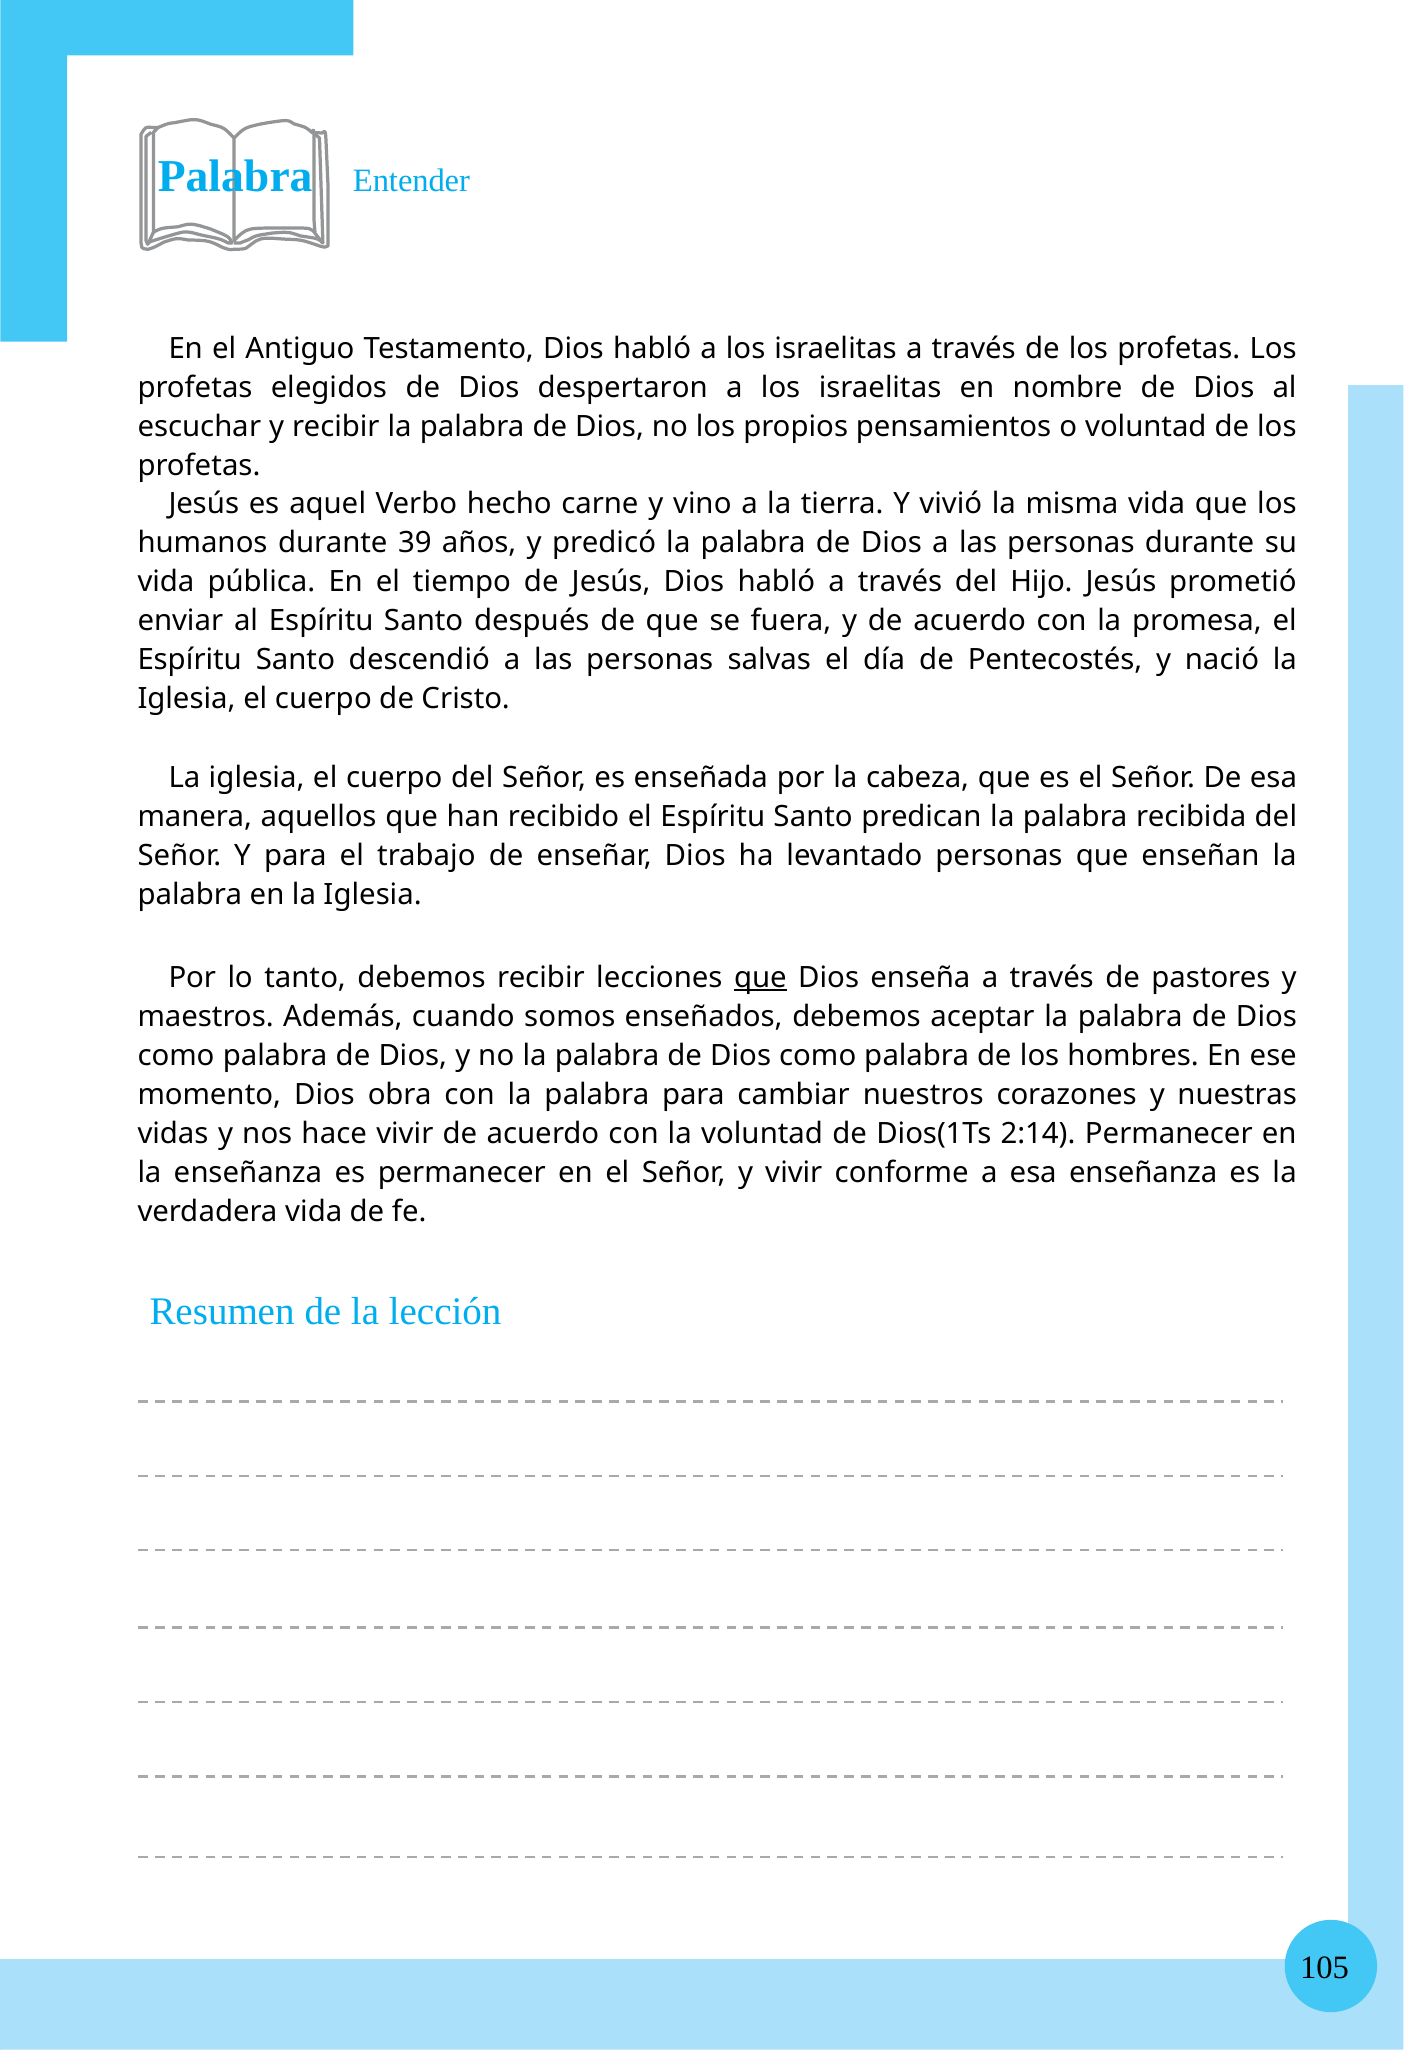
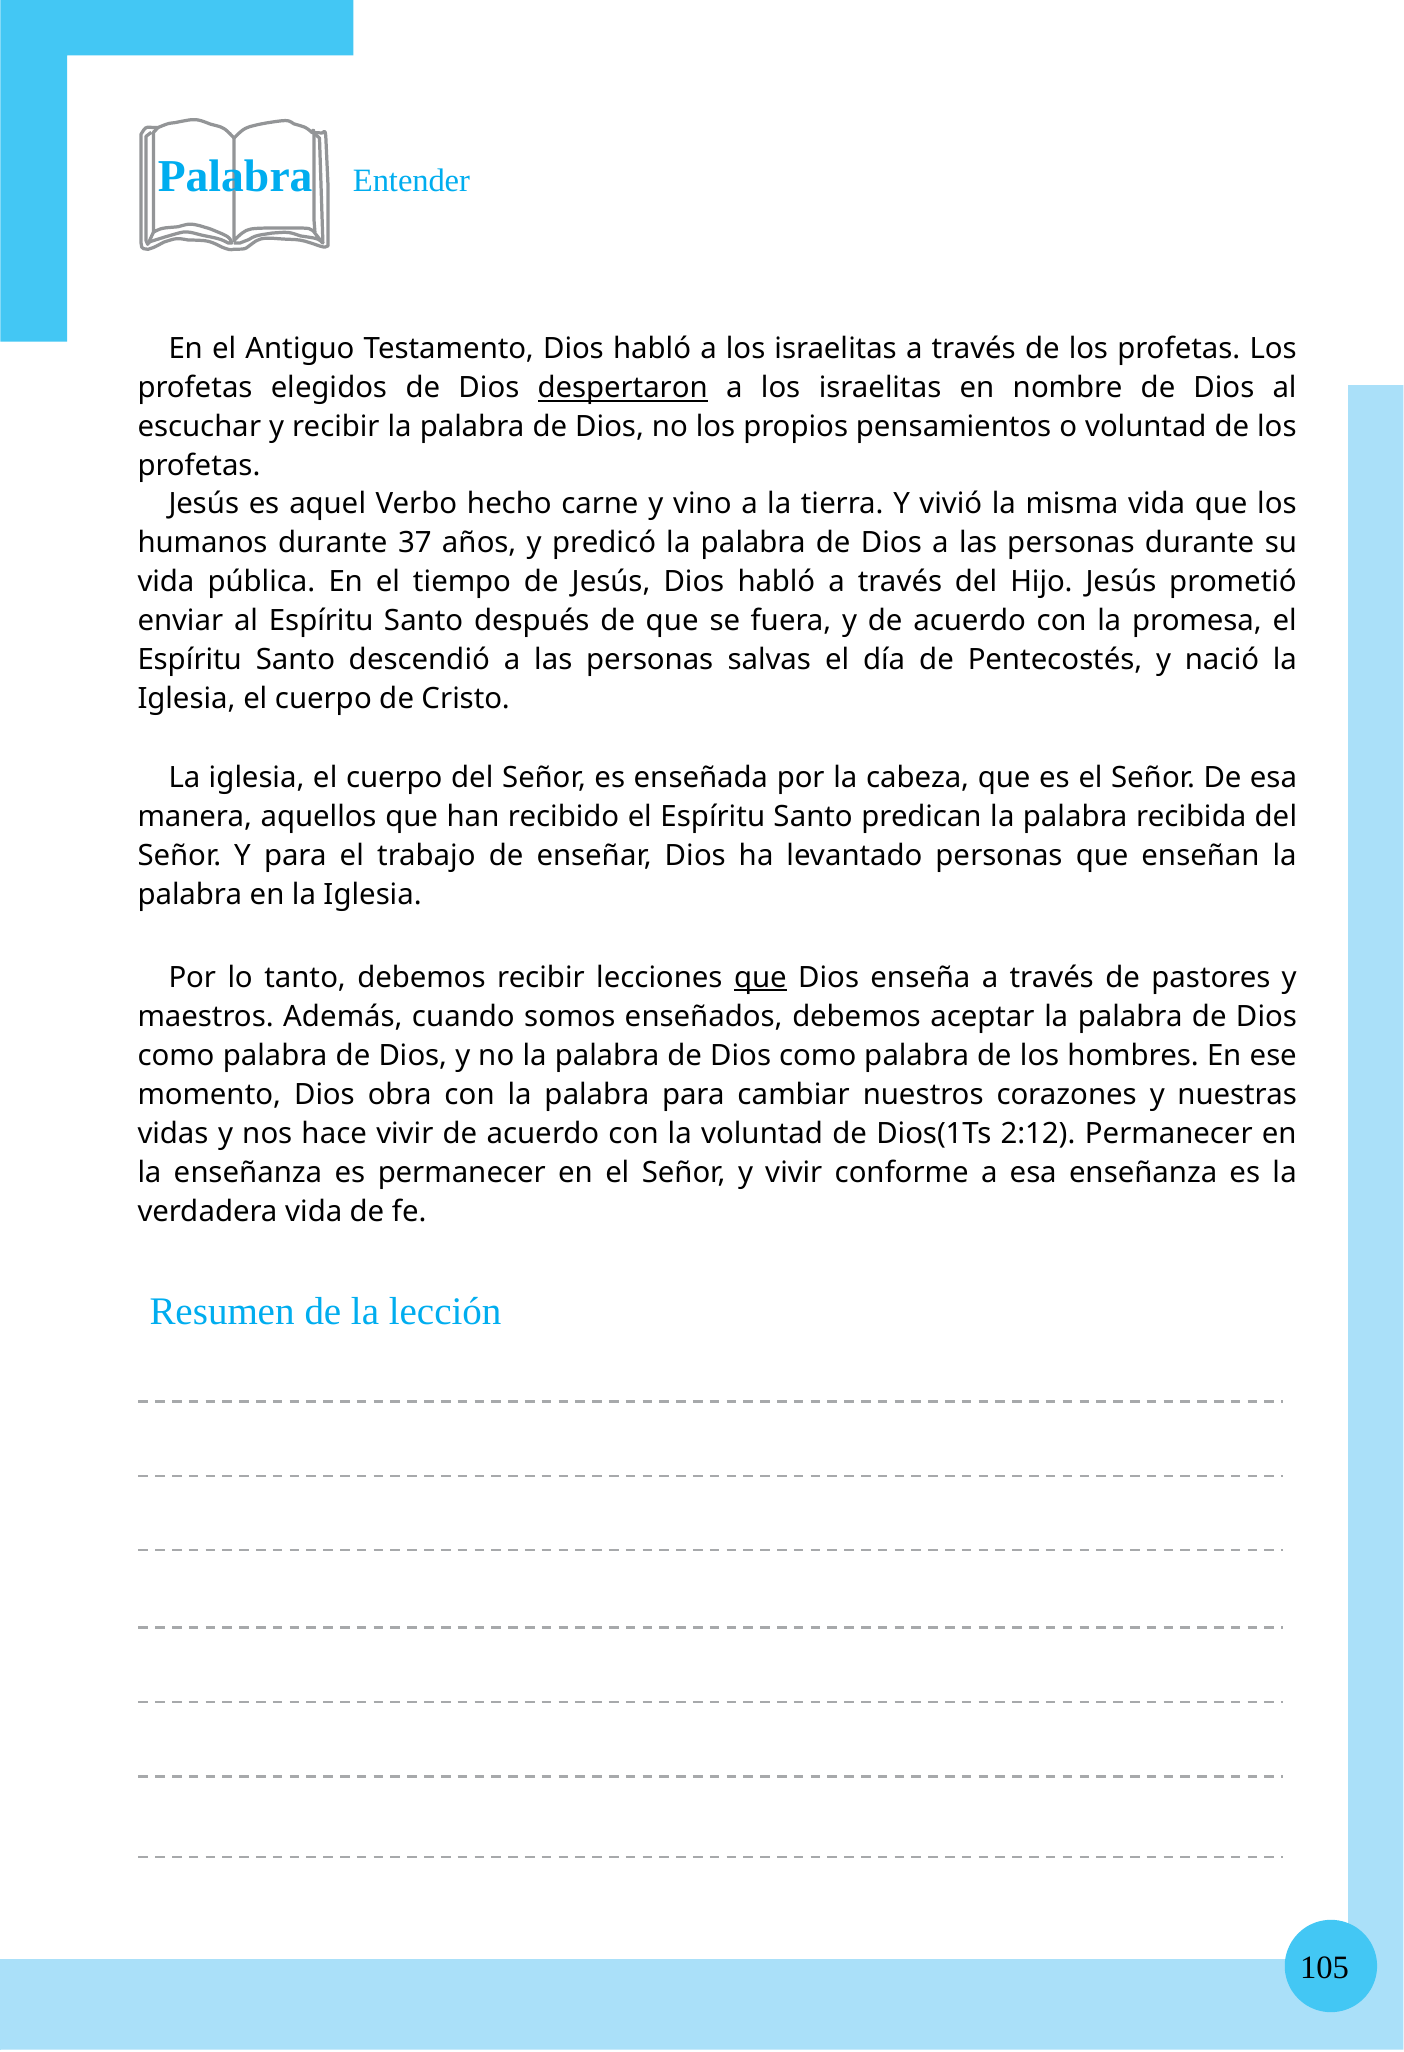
despertaron underline: none -> present
39: 39 -> 37
2:14: 2:14 -> 2:12
